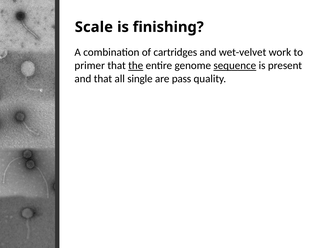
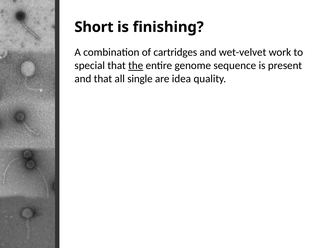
Scale: Scale -> Short
primer: primer -> special
sequence underline: present -> none
pass: pass -> idea
